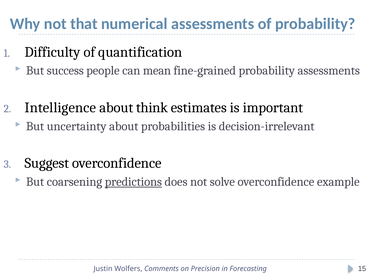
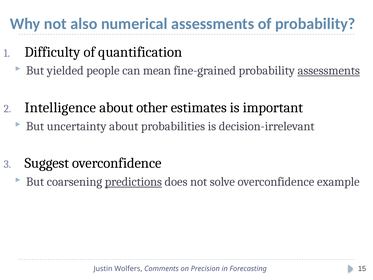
that: that -> also
success: success -> yielded
assessments at (329, 71) underline: none -> present
think: think -> other
